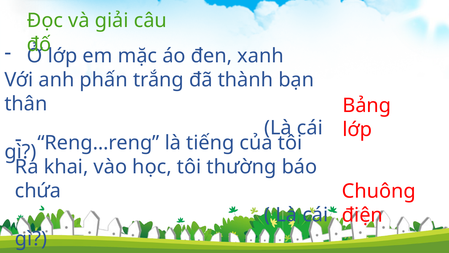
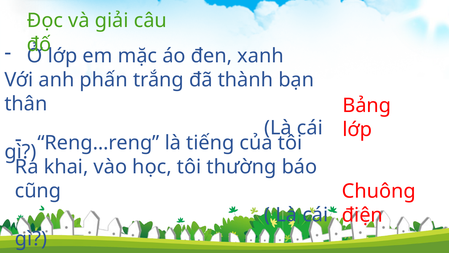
chứa: chứa -> cũng
